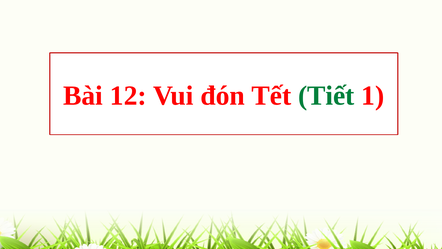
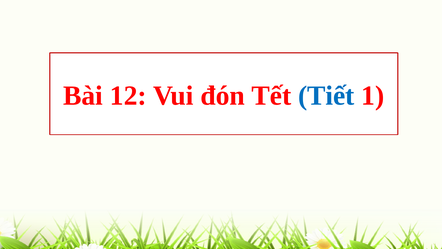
Tiết colour: green -> blue
